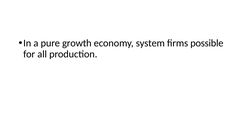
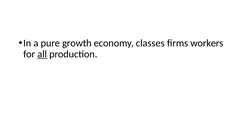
system: system -> classes
possible: possible -> workers
all underline: none -> present
